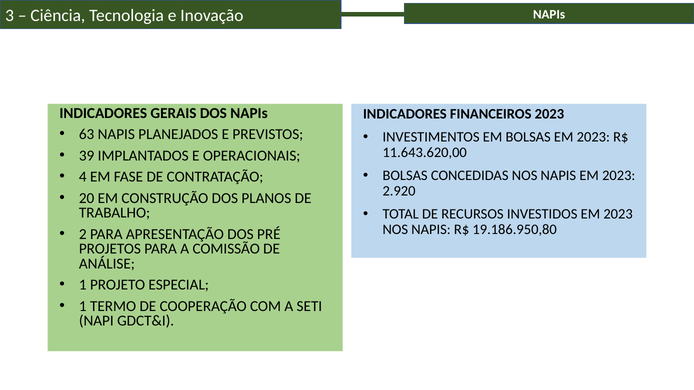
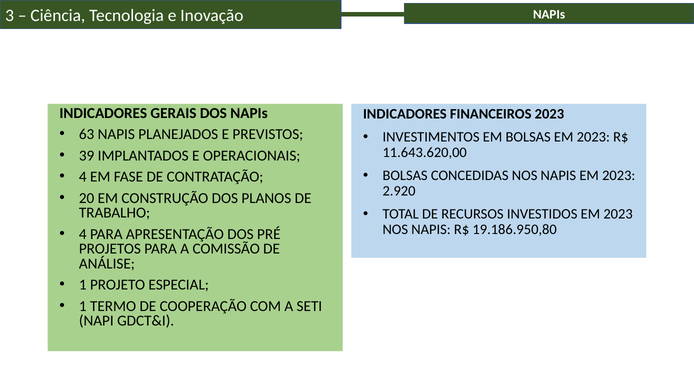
2 at (83, 234): 2 -> 4
